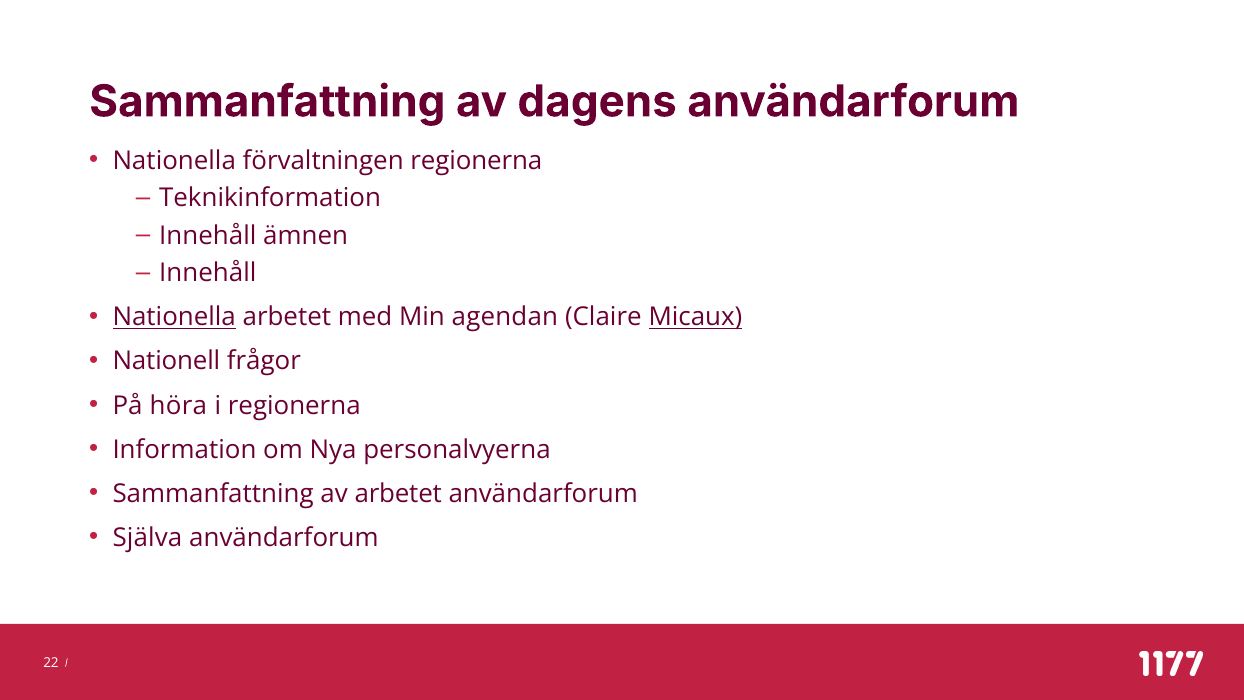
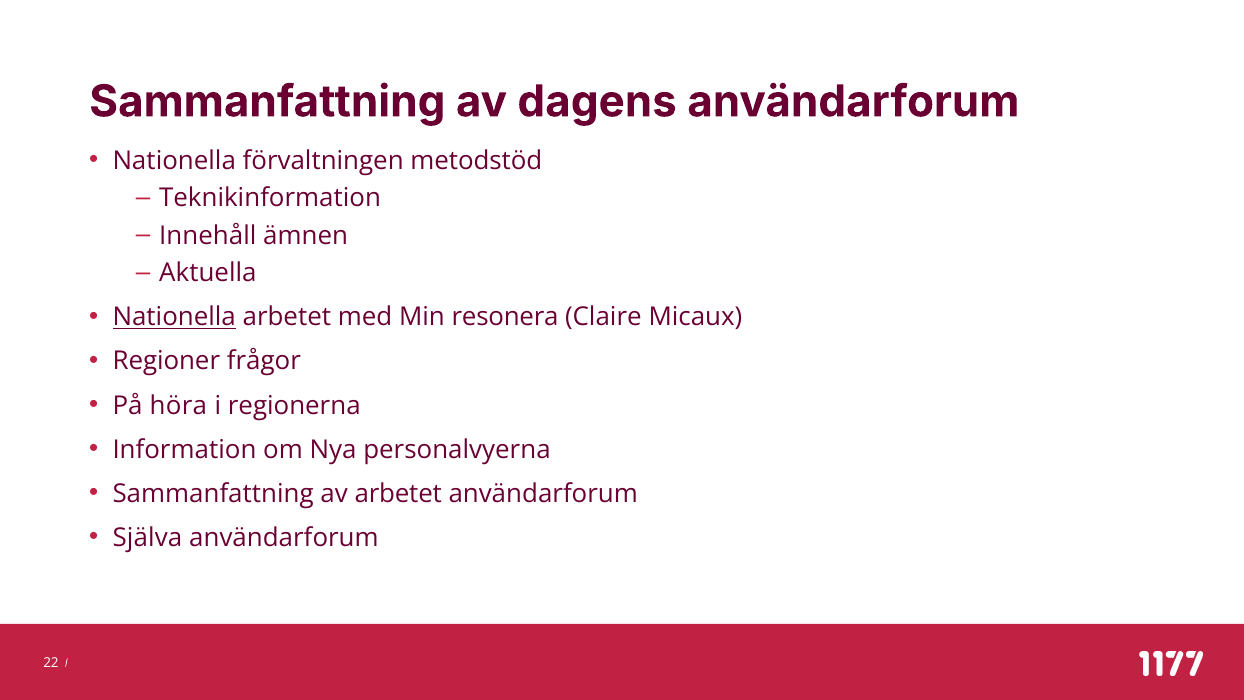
förvaltningen regionerna: regionerna -> metodstöd
Innehåll at (208, 273): Innehåll -> Aktuella
agendan: agendan -> resonera
Micaux underline: present -> none
Nationell: Nationell -> Regioner
